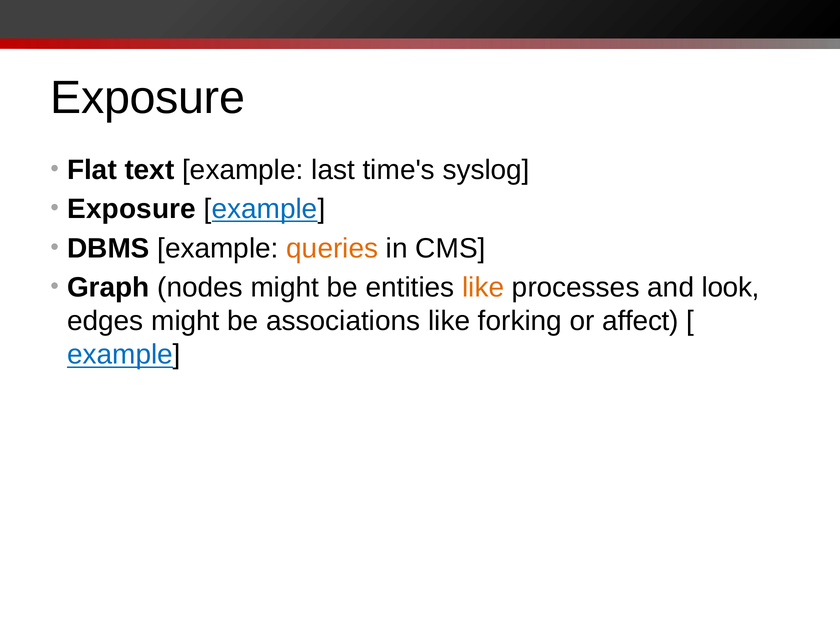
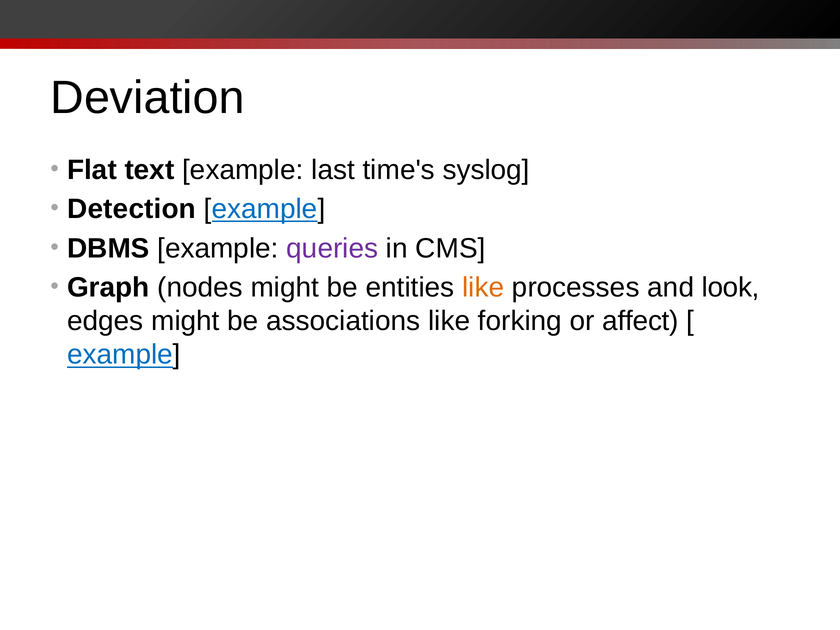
Exposure at (148, 98): Exposure -> Deviation
Exposure at (132, 209): Exposure -> Detection
queries colour: orange -> purple
